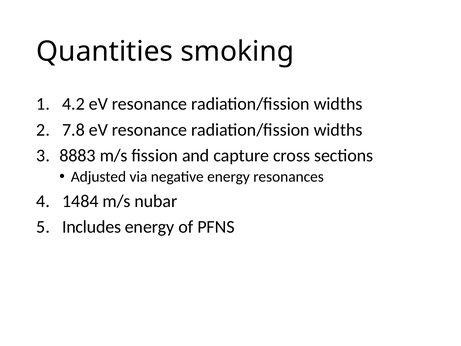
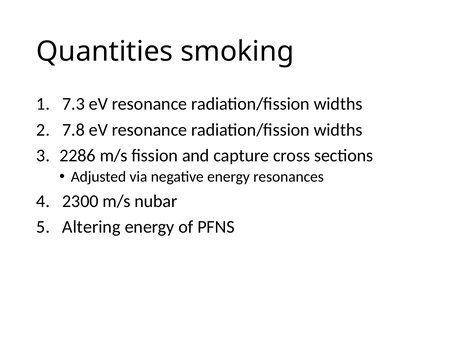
4.2: 4.2 -> 7.3
8883: 8883 -> 2286
1484: 1484 -> 2300
Includes: Includes -> Altering
